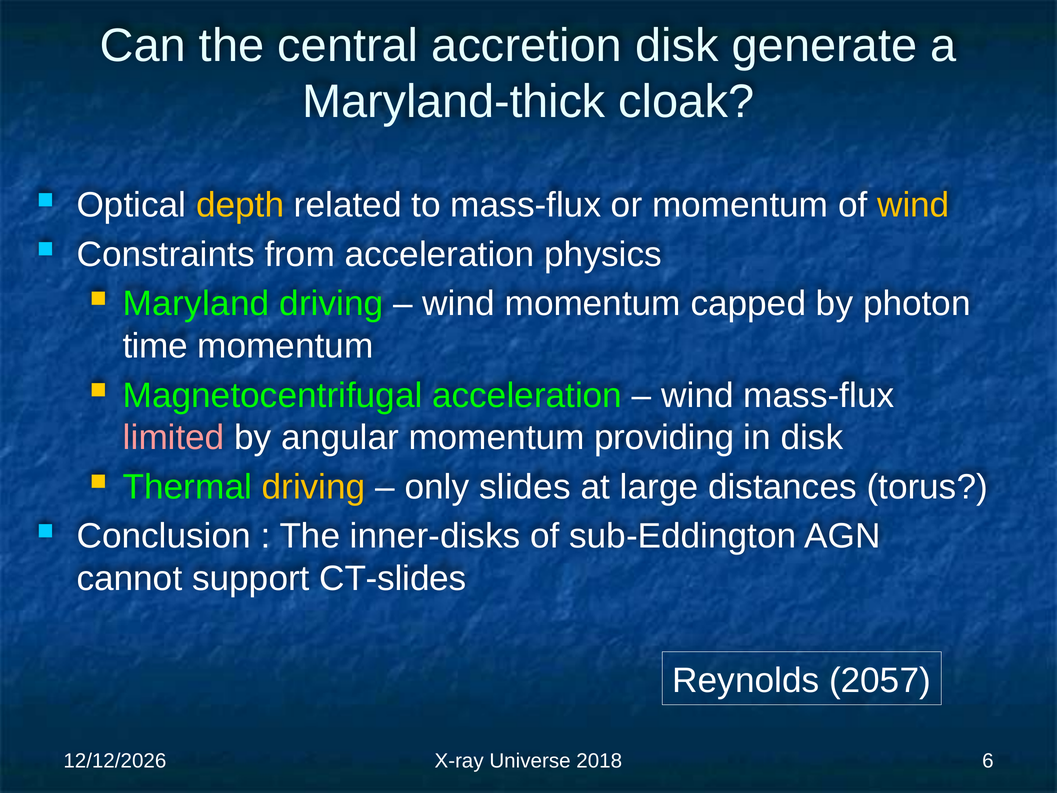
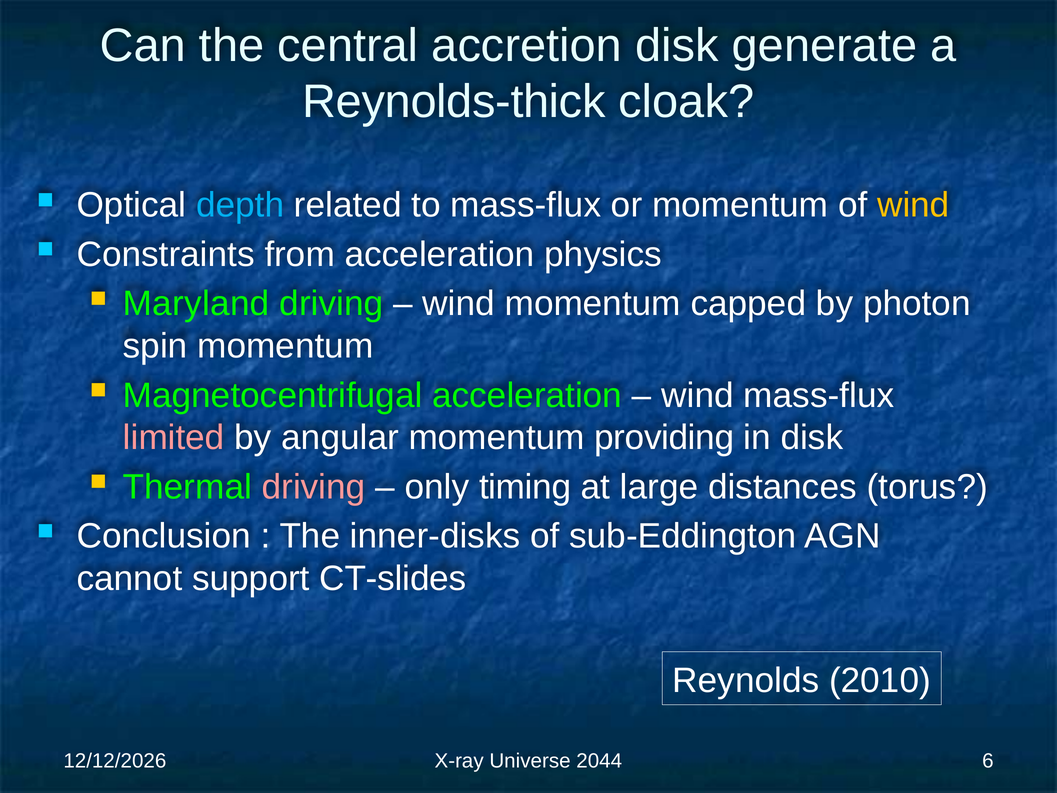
Maryland-thick: Maryland-thick -> Reynolds-thick
depth colour: yellow -> light blue
time: time -> spin
driving at (314, 487) colour: yellow -> pink
slides: slides -> timing
2057: 2057 -> 2010
2018: 2018 -> 2044
